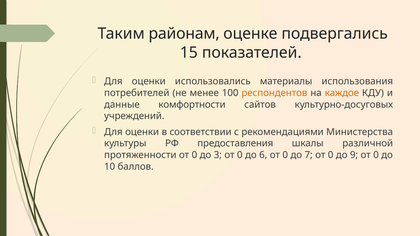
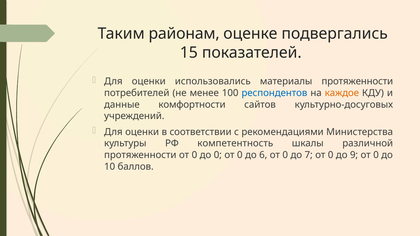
материалы использования: использования -> протяженности
респондентов colour: orange -> blue
предоставления: предоставления -> компетентность
до 3: 3 -> 0
